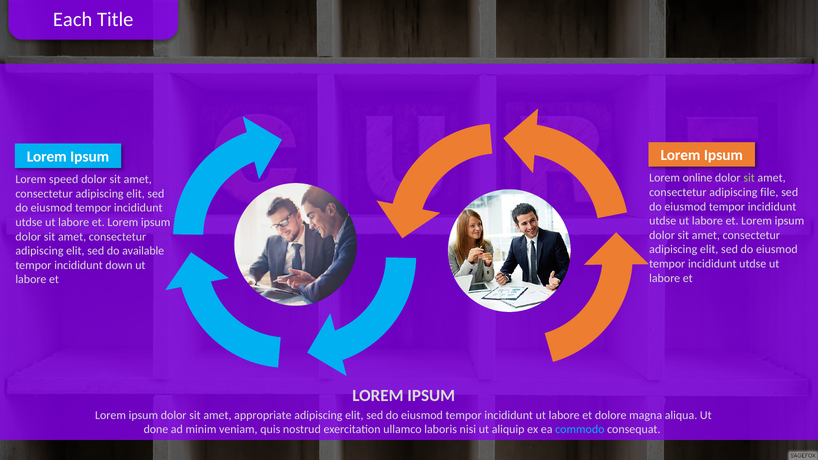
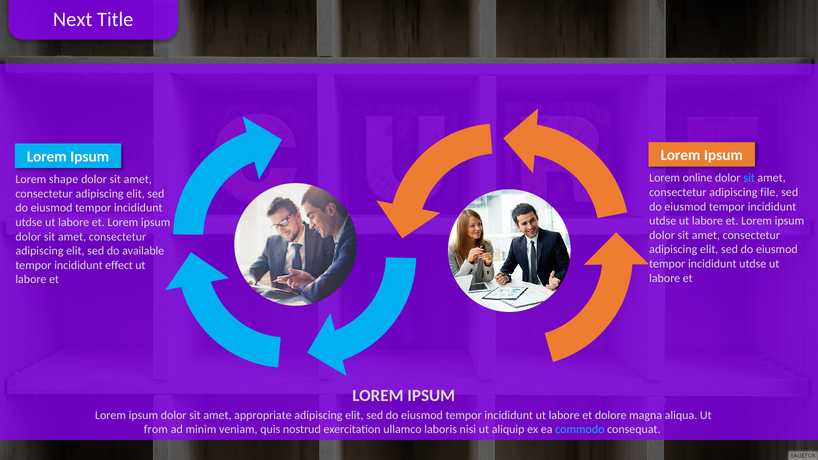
Each: Each -> Next
sit at (749, 178) colour: light green -> light blue
speed: speed -> shape
down: down -> effect
done: done -> from
